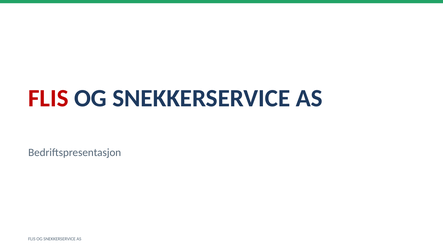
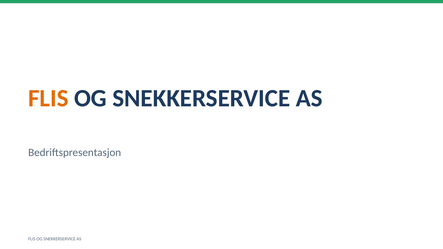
FLIS at (48, 98) colour: red -> orange
